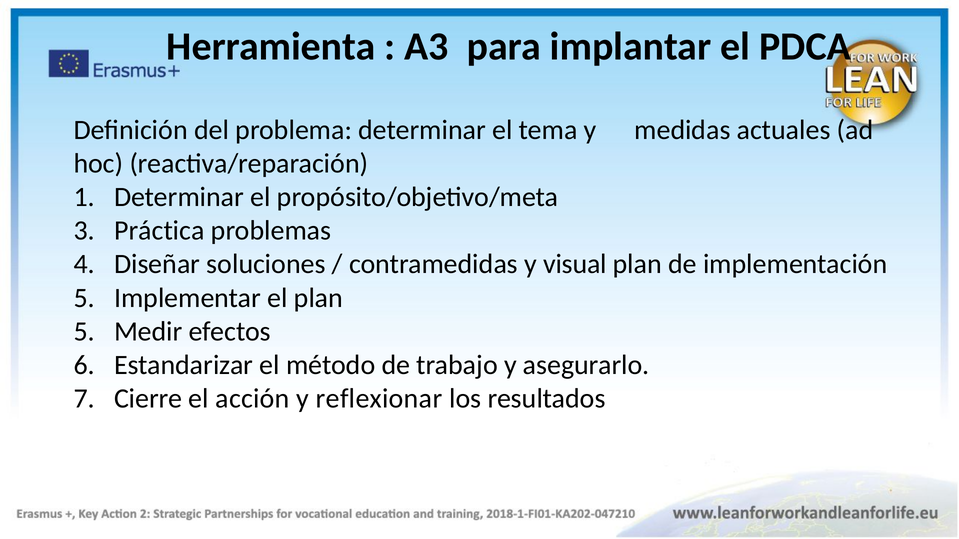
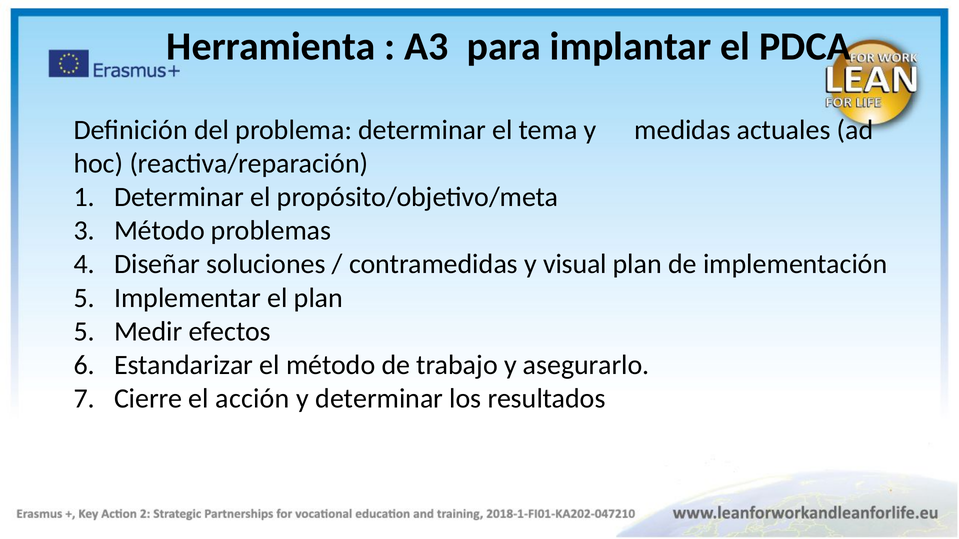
Práctica at (159, 231): Práctica -> Método
y reflexionar: reflexionar -> determinar
